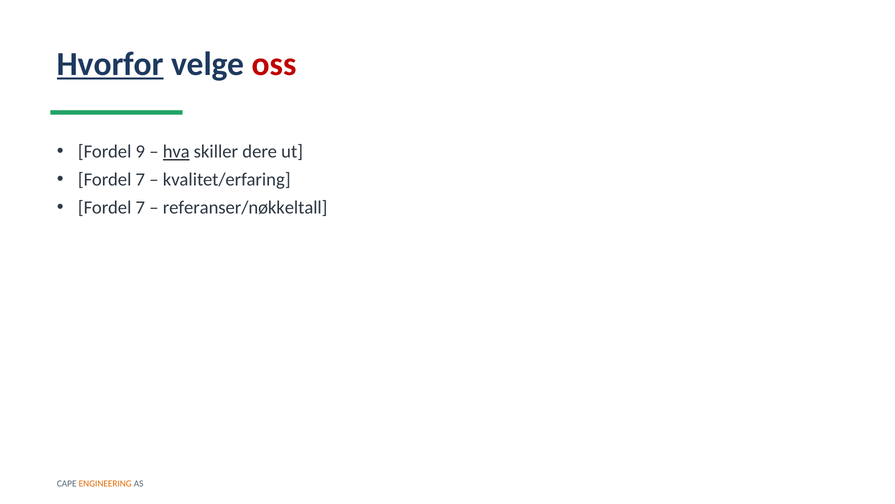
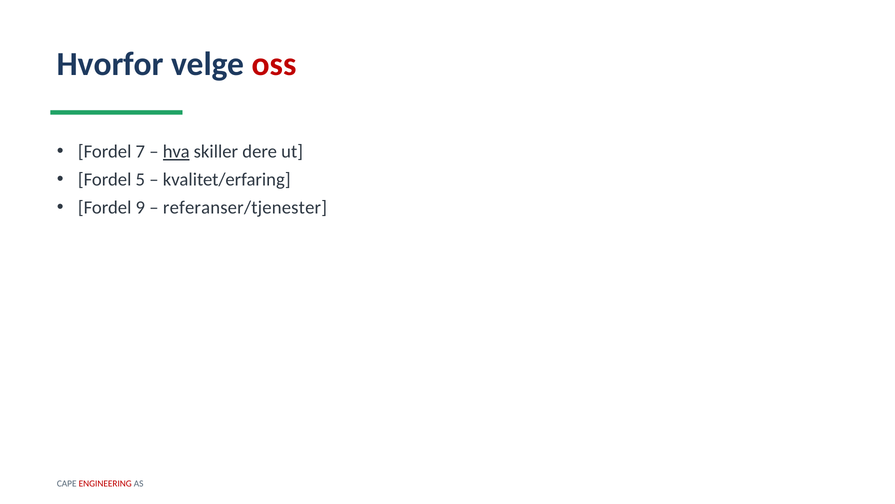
Hvorfor underline: present -> none
9: 9 -> 7
7 at (140, 180): 7 -> 5
7 at (140, 208): 7 -> 9
referanser/nøkkeltall: referanser/nøkkeltall -> referanser/tjenester
ENGINEERING colour: orange -> red
